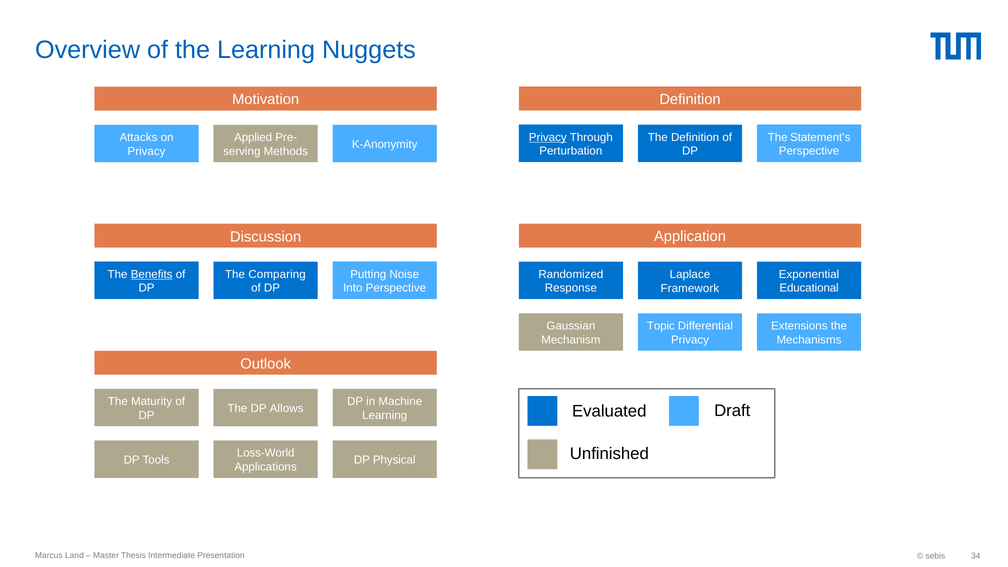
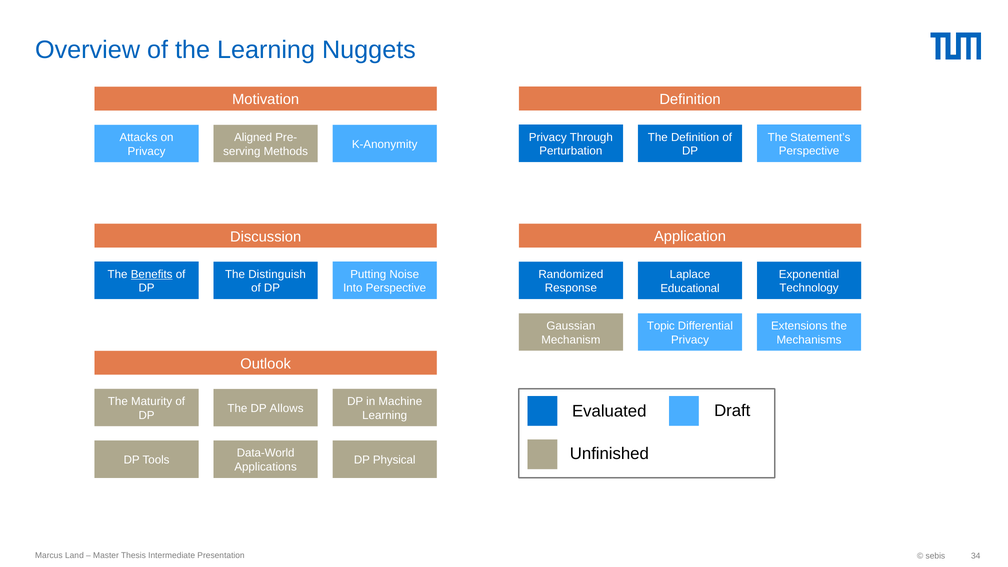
Privacy at (548, 137) underline: present -> none
Applied: Applied -> Aligned
Comparing: Comparing -> Distinguish
Framework: Framework -> Educational
Educational: Educational -> Technology
Loss-World: Loss-World -> Data-World
